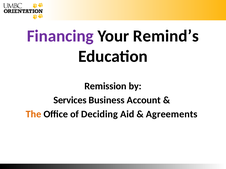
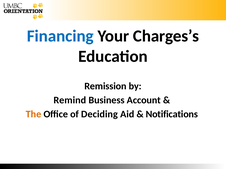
Financing colour: purple -> blue
Remind’s: Remind’s -> Charges’s
Services: Services -> Remind
Agreements: Agreements -> Notifications
